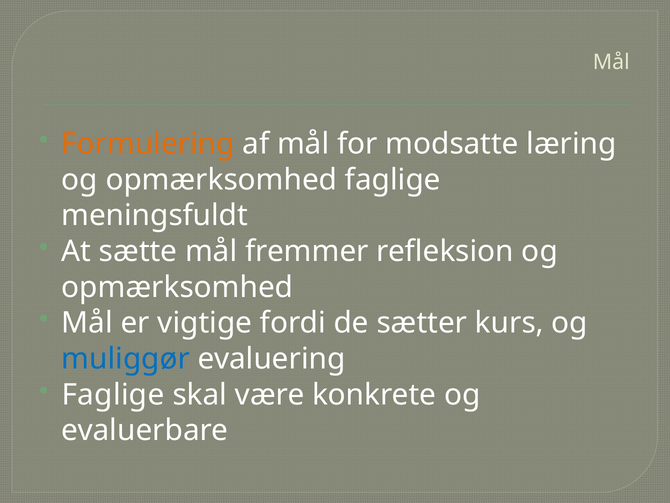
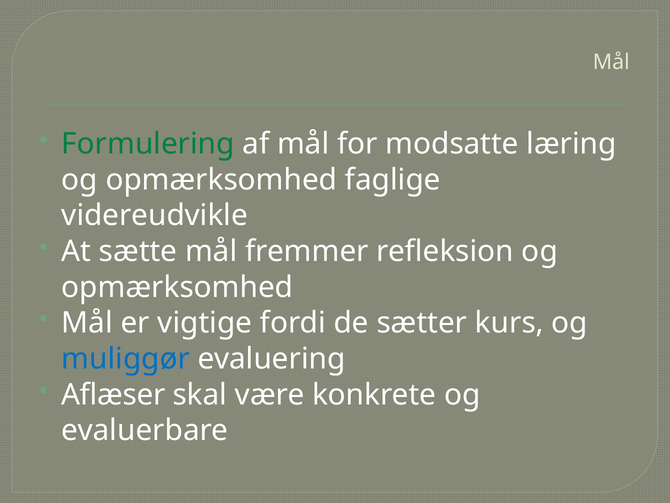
Formulering colour: orange -> green
meningsfuldt: meningsfuldt -> videreudvikle
Faglige at (113, 394): Faglige -> Aflæser
